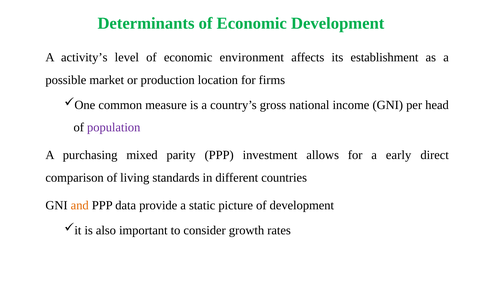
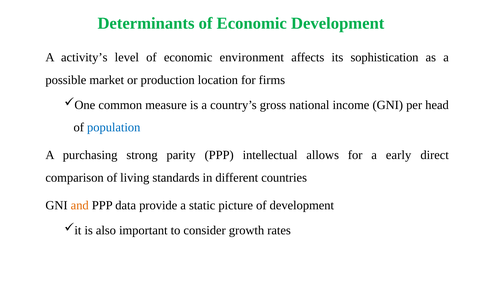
establishment: establishment -> sophistication
population colour: purple -> blue
mixed: mixed -> strong
investment: investment -> intellectual
